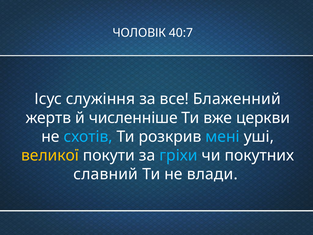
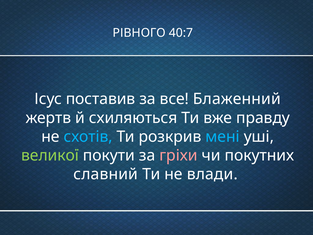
ЧОЛОВІК: ЧОЛОВІК -> РІВНОГО
служіння: служіння -> поставив
численніше: численніше -> схиляються
церкви: церкви -> правду
великої colour: yellow -> light green
гріхи colour: light blue -> pink
